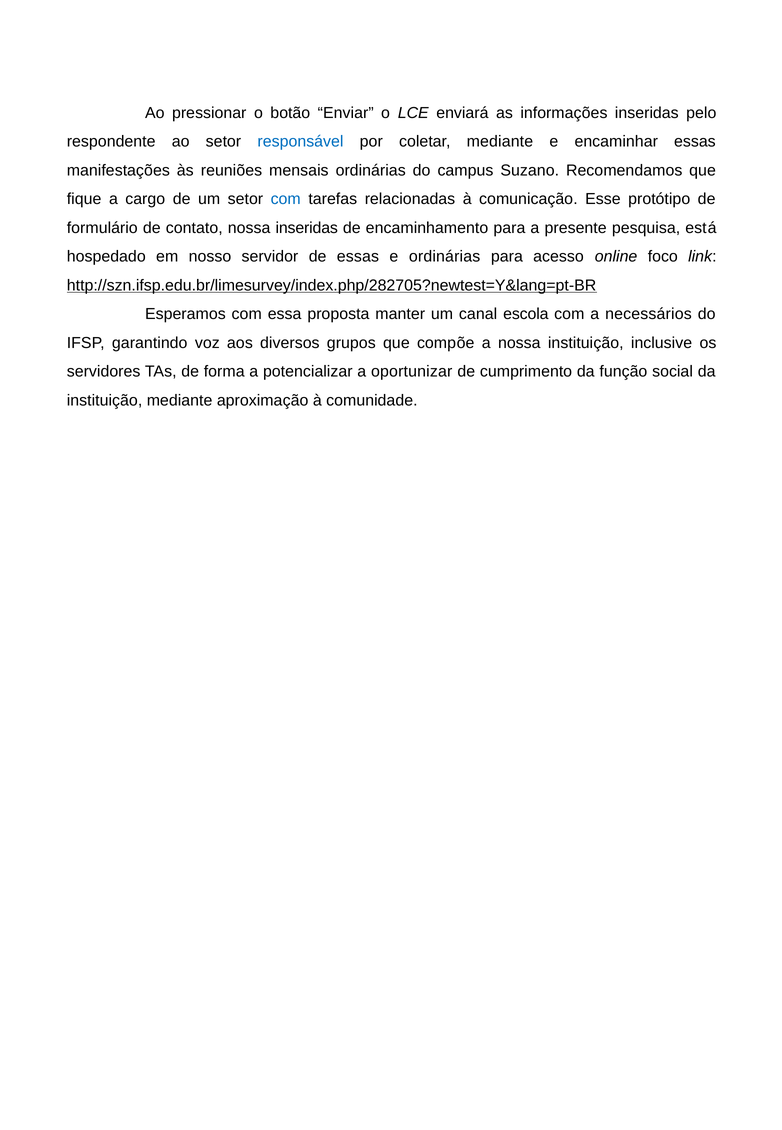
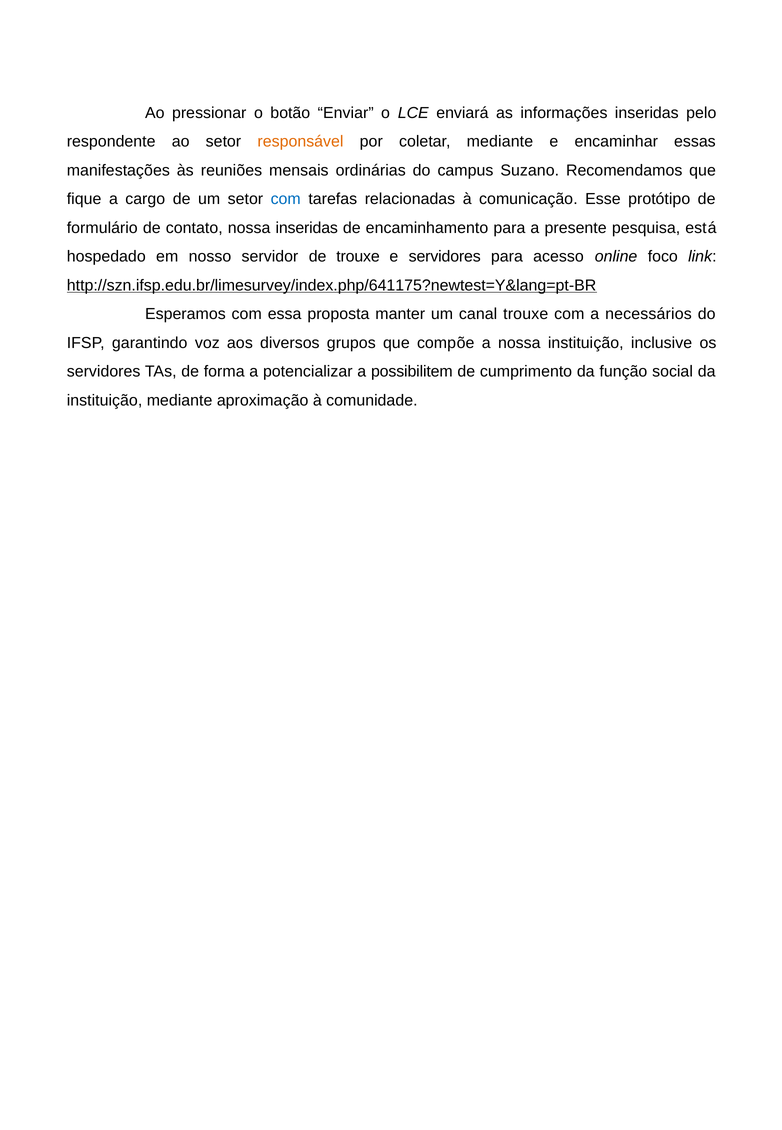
responsável colour: blue -> orange
de essas: essas -> trouxe
e ordinárias: ordinárias -> servidores
http://szn.ifsp.edu.br/limesurvey/index.php/282705?newtest=Y&lang=pt-BR: http://szn.ifsp.edu.br/limesurvey/index.php/282705?newtest=Y&lang=pt-BR -> http://szn.ifsp.edu.br/limesurvey/index.php/641175?newtest=Y&lang=pt-BR
canal escola: escola -> trouxe
oportunizar: oportunizar -> possibilitem
